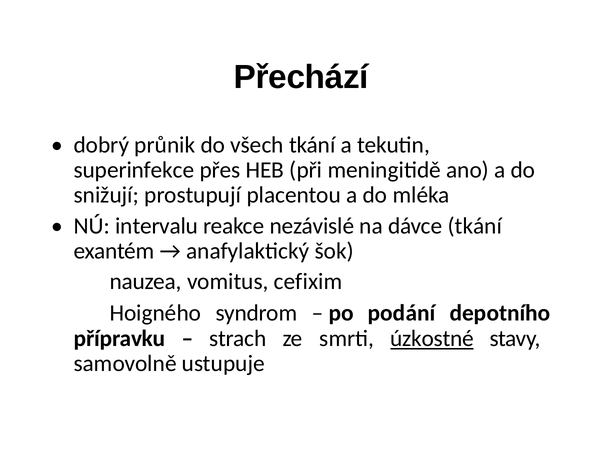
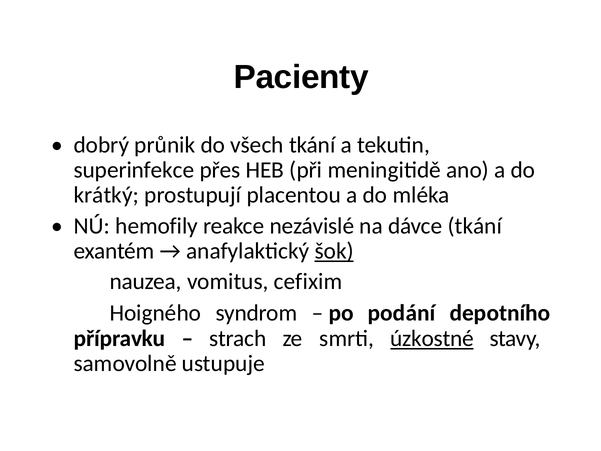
Přechází: Přechází -> Pacienty
snižují: snižují -> krátký
intervalu: intervalu -> hemofily
šok underline: none -> present
